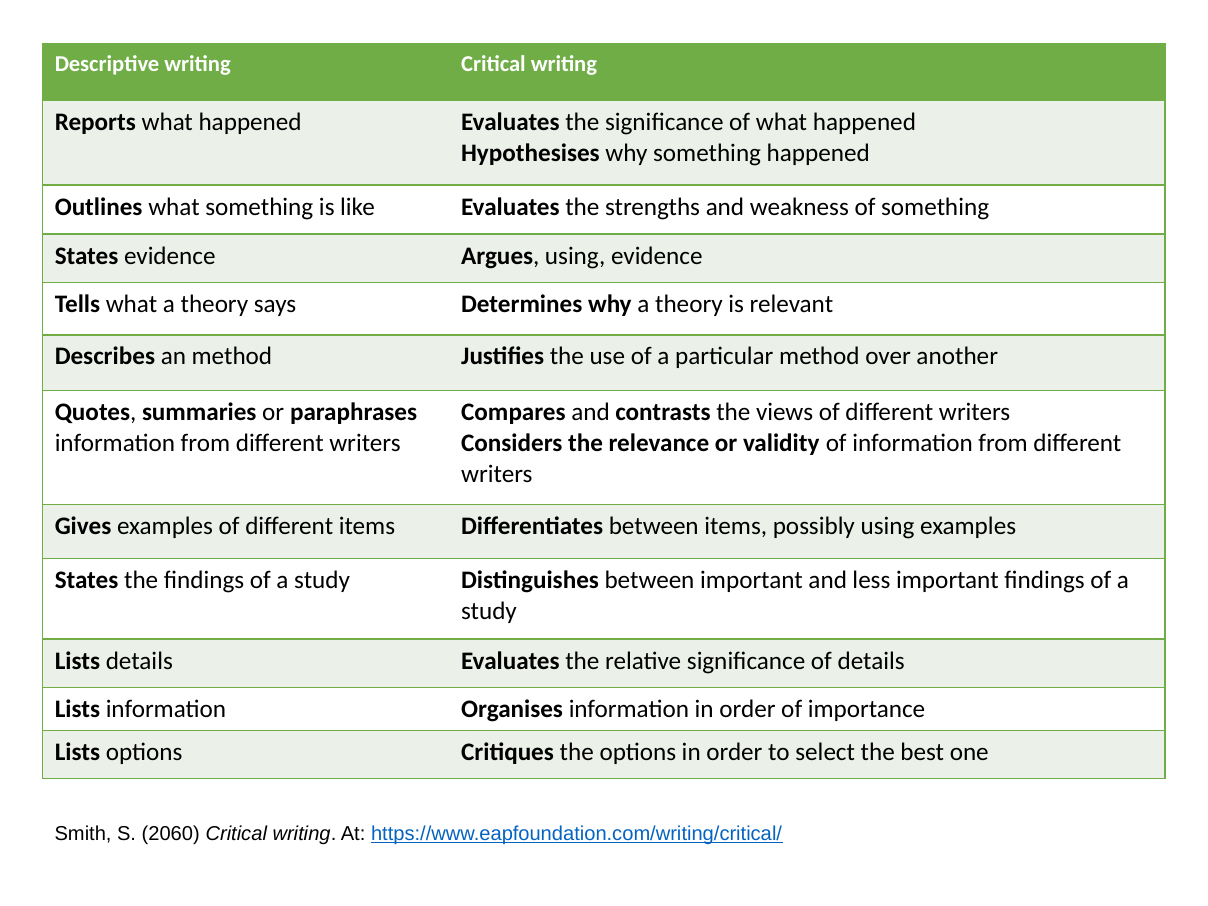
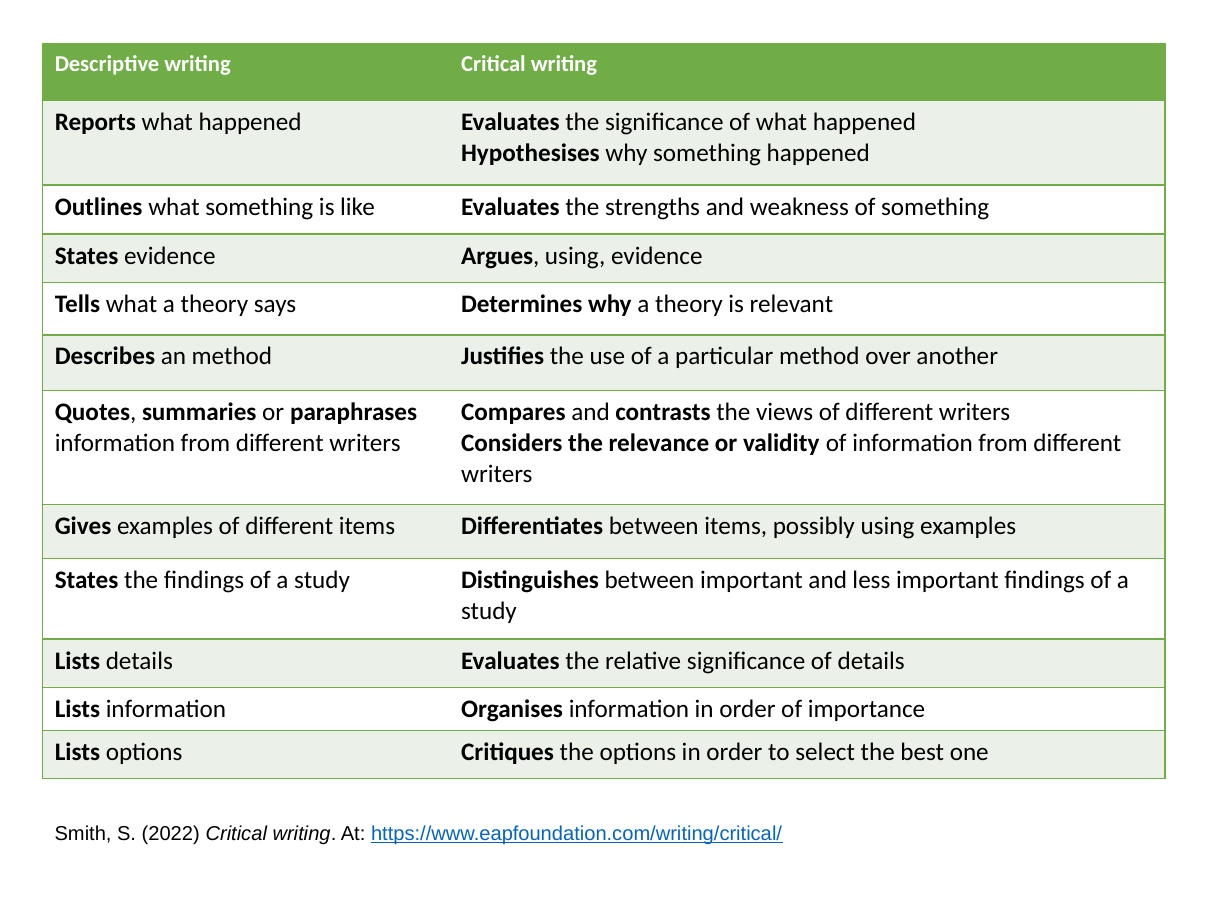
2060: 2060 -> 2022
